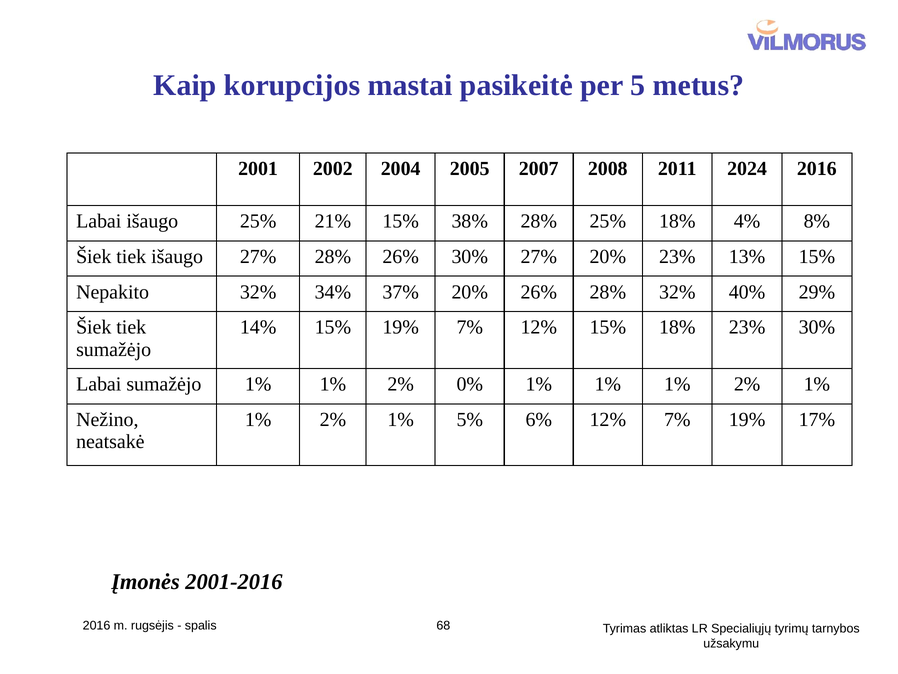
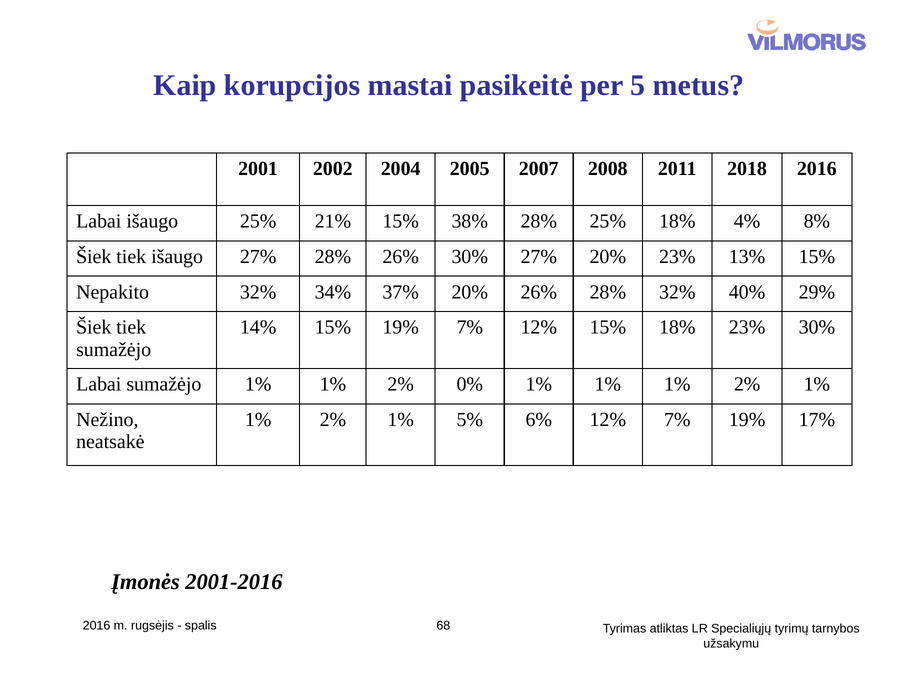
2024: 2024 -> 2018
